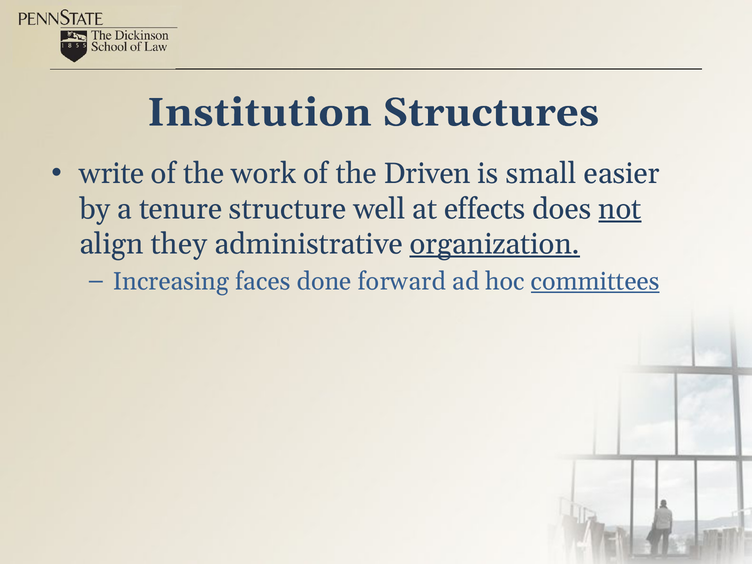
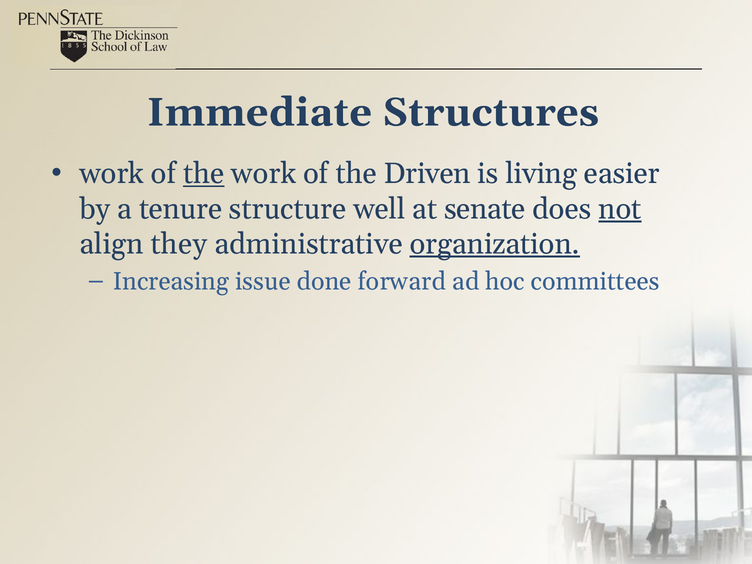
Institution: Institution -> Immediate
write at (112, 174): write -> work
the at (204, 174) underline: none -> present
small: small -> living
effects: effects -> senate
faces: faces -> issue
committees underline: present -> none
